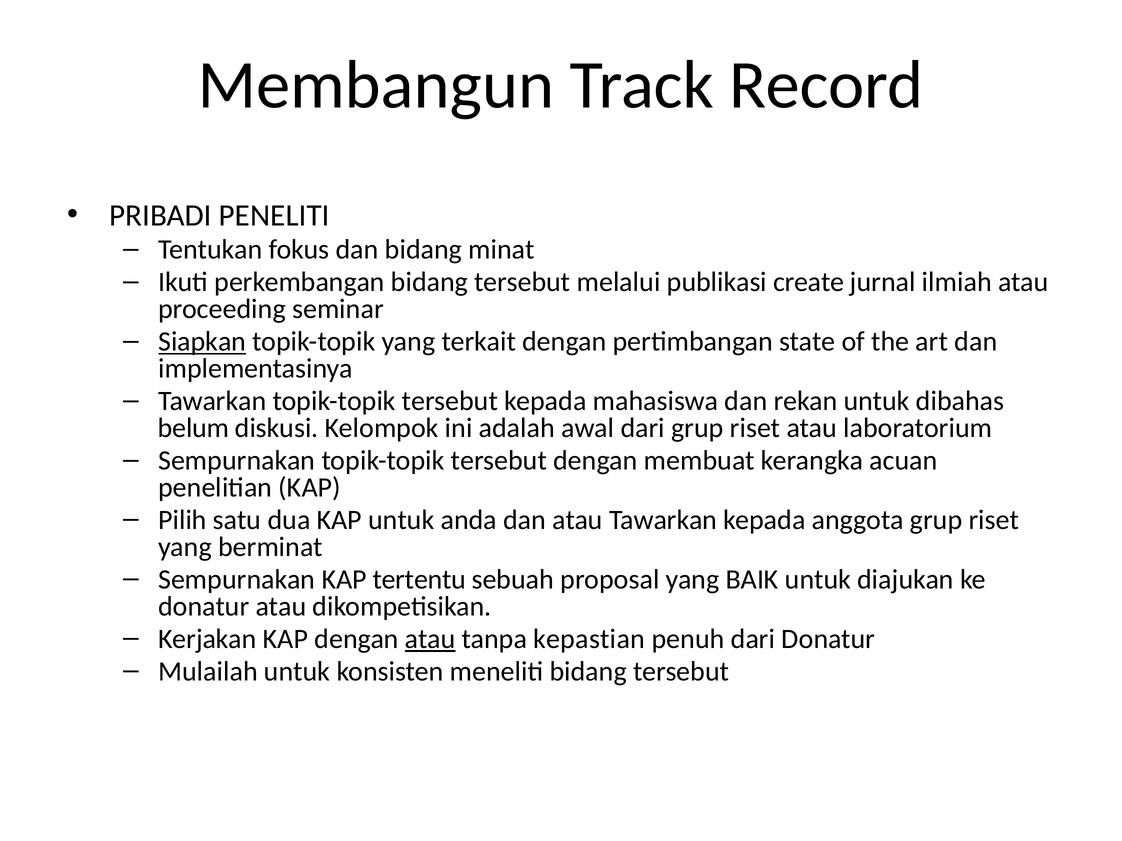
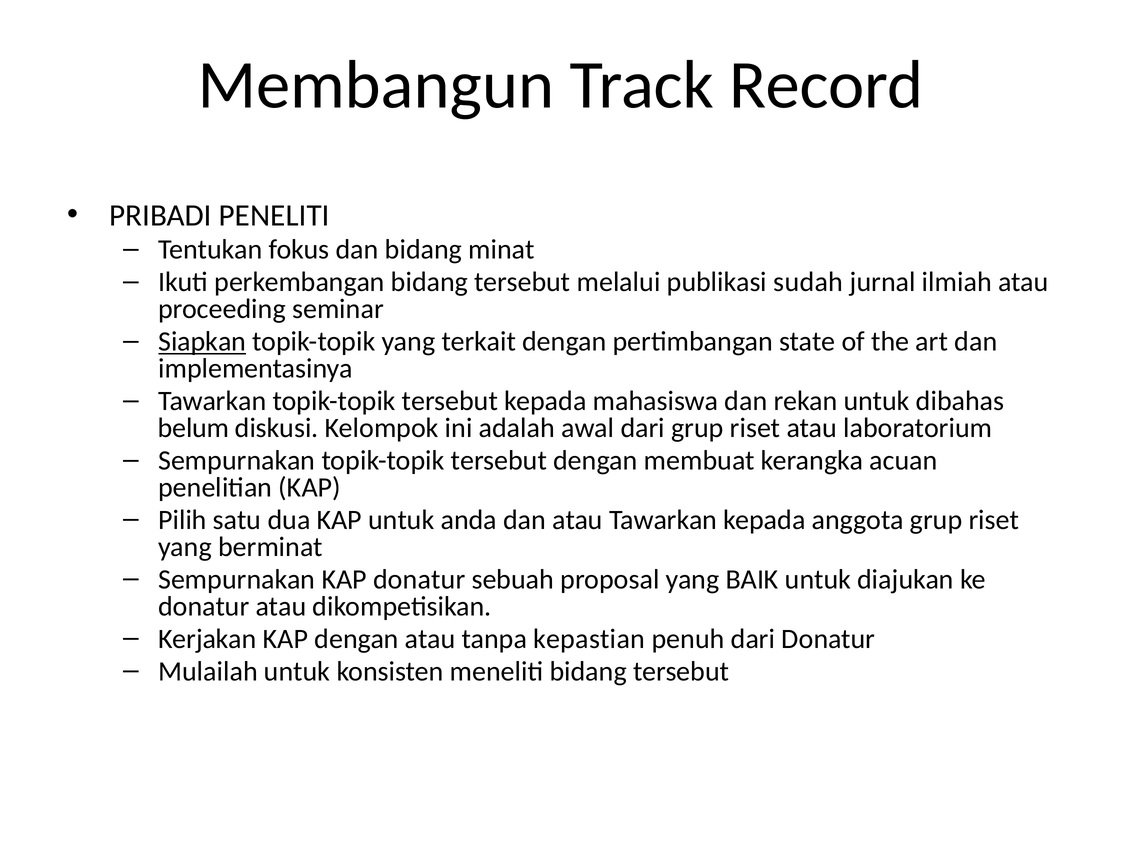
create: create -> sudah
KAP tertentu: tertentu -> donatur
atau at (430, 639) underline: present -> none
